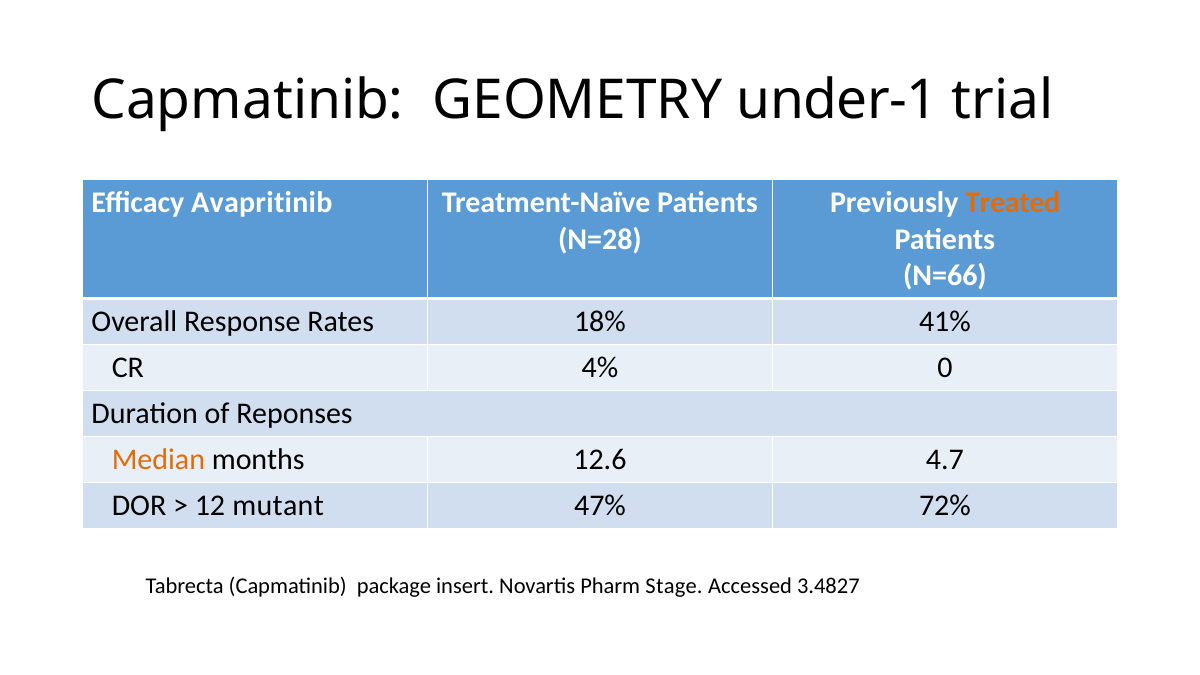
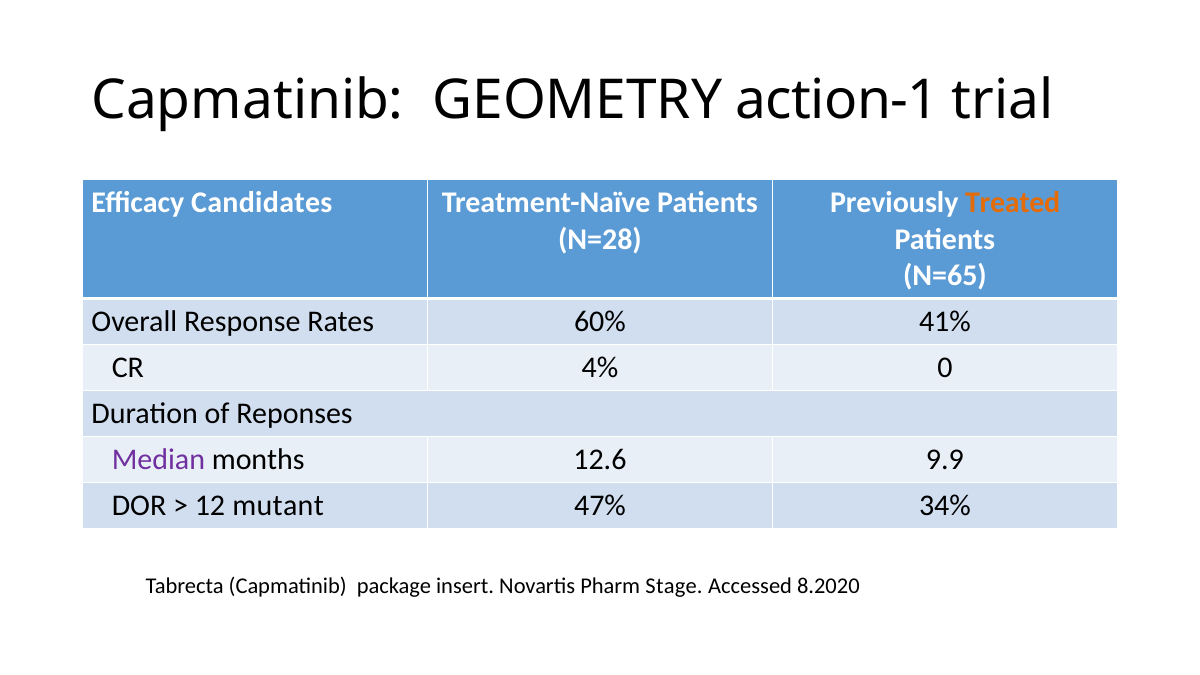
under-1: under-1 -> action-1
Avapritinib: Avapritinib -> Candidates
N=66: N=66 -> N=65
18%: 18% -> 60%
Median colour: orange -> purple
4.7: 4.7 -> 9.9
72%: 72% -> 34%
3.4827: 3.4827 -> 8.2020
